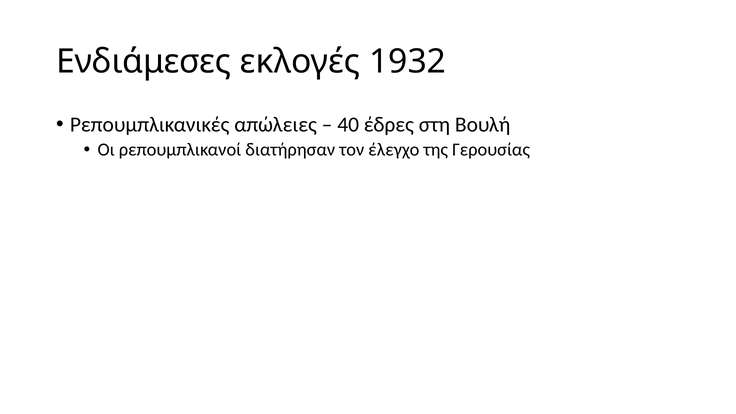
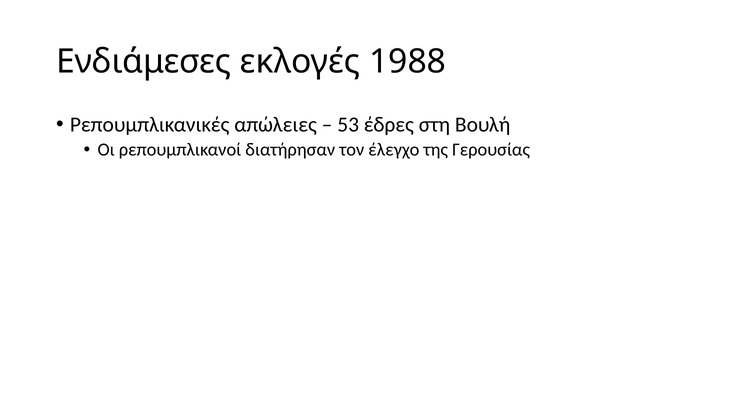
1932: 1932 -> 1988
40: 40 -> 53
